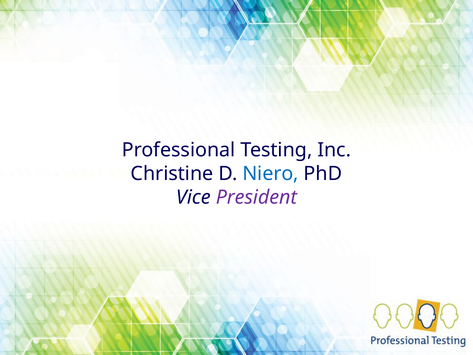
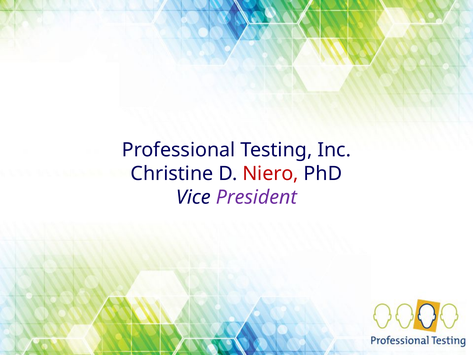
Niero colour: blue -> red
